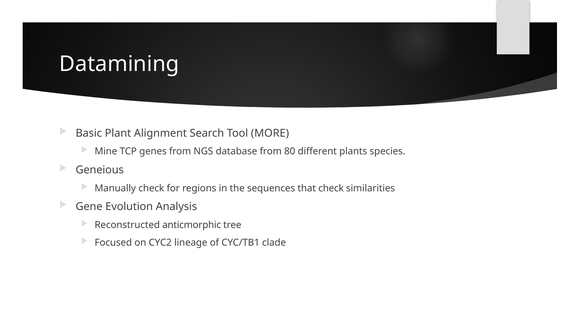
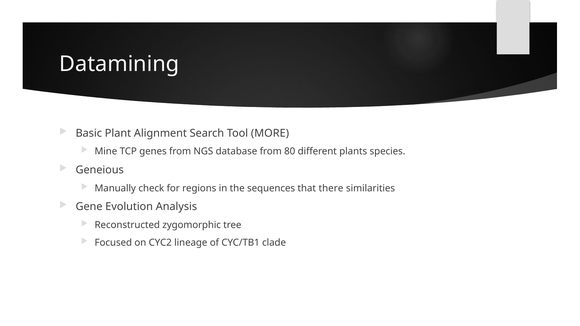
that check: check -> there
anticmorphic: anticmorphic -> zygomorphic
